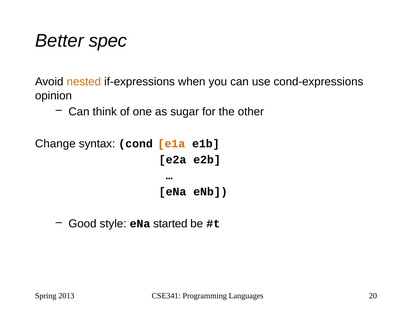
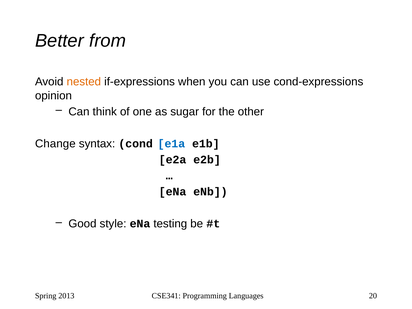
spec: spec -> from
e1a colour: orange -> blue
started: started -> testing
